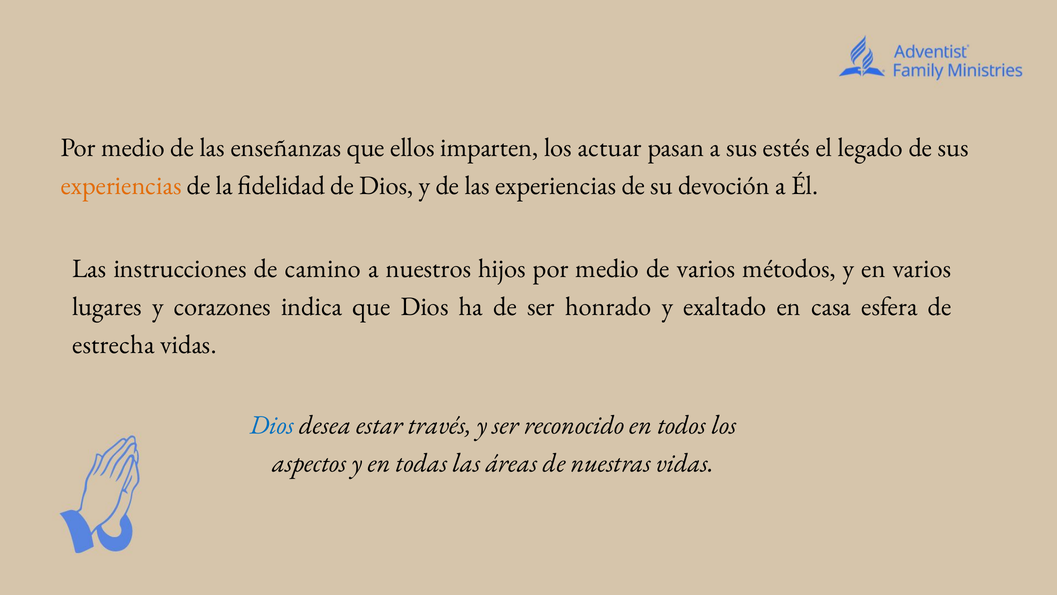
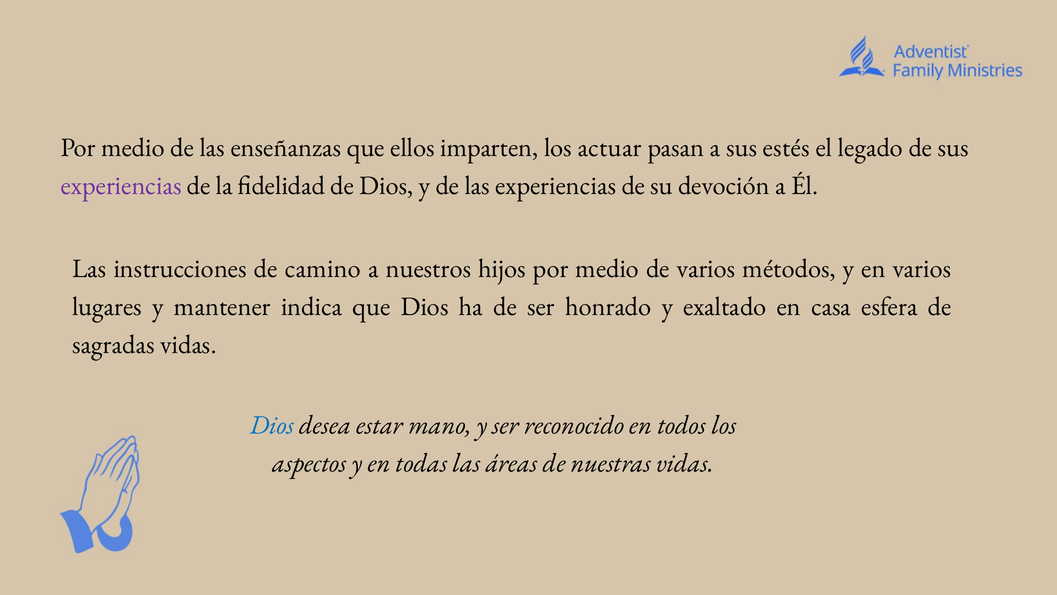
experiencias at (121, 186) colour: orange -> purple
corazones: corazones -> mantener
estrecha: estrecha -> sagradas
través: través -> mano
